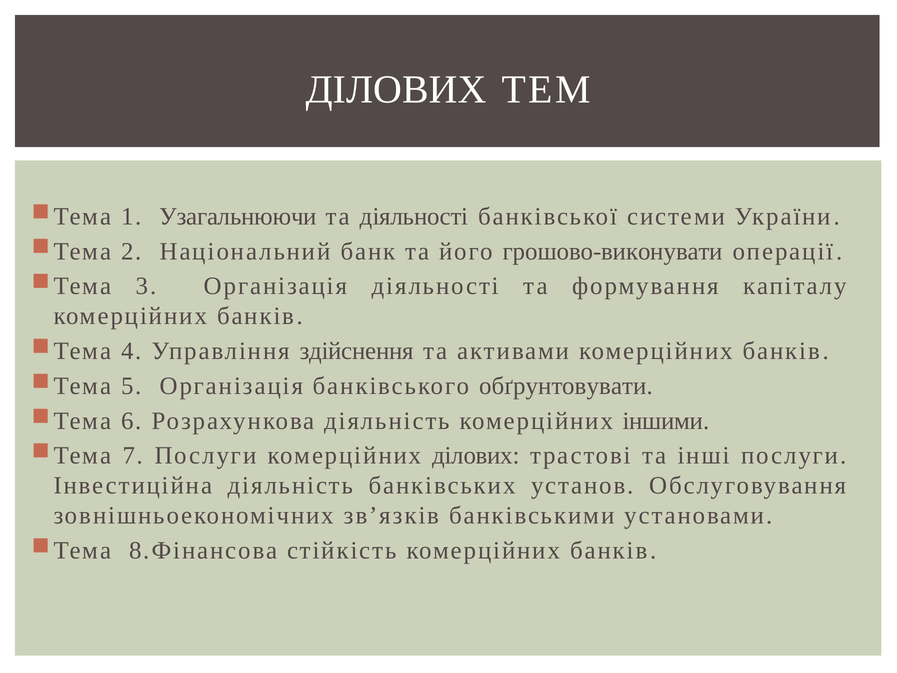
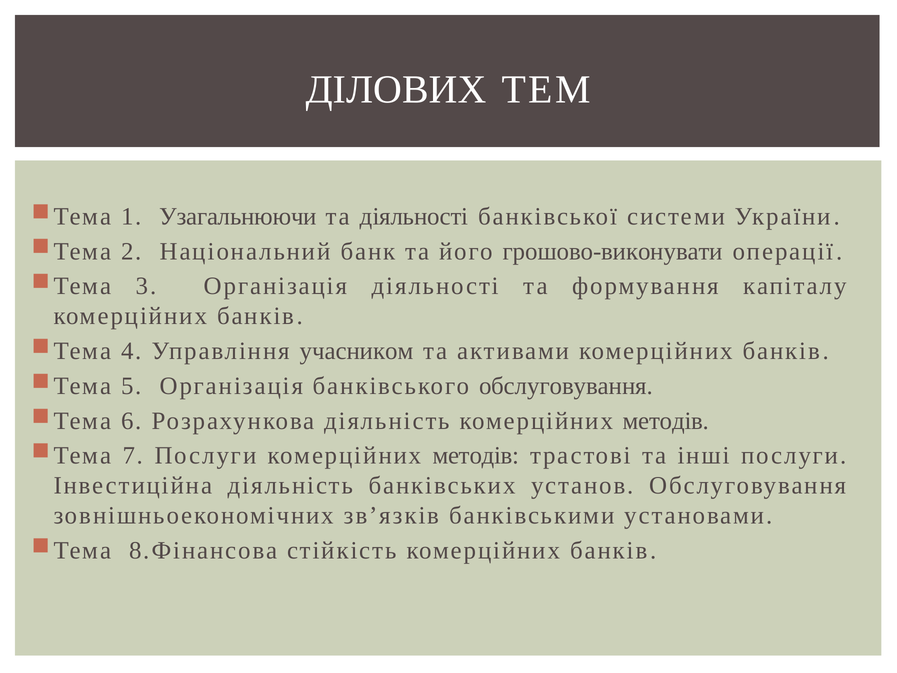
здійснення: здійснення -> учасником
банківського обґрунтовувати: обґрунтовувати -> обслуговування
діяльність комерційних іншими: іншими -> методів
Послуги комерційних ділових: ділових -> методів
